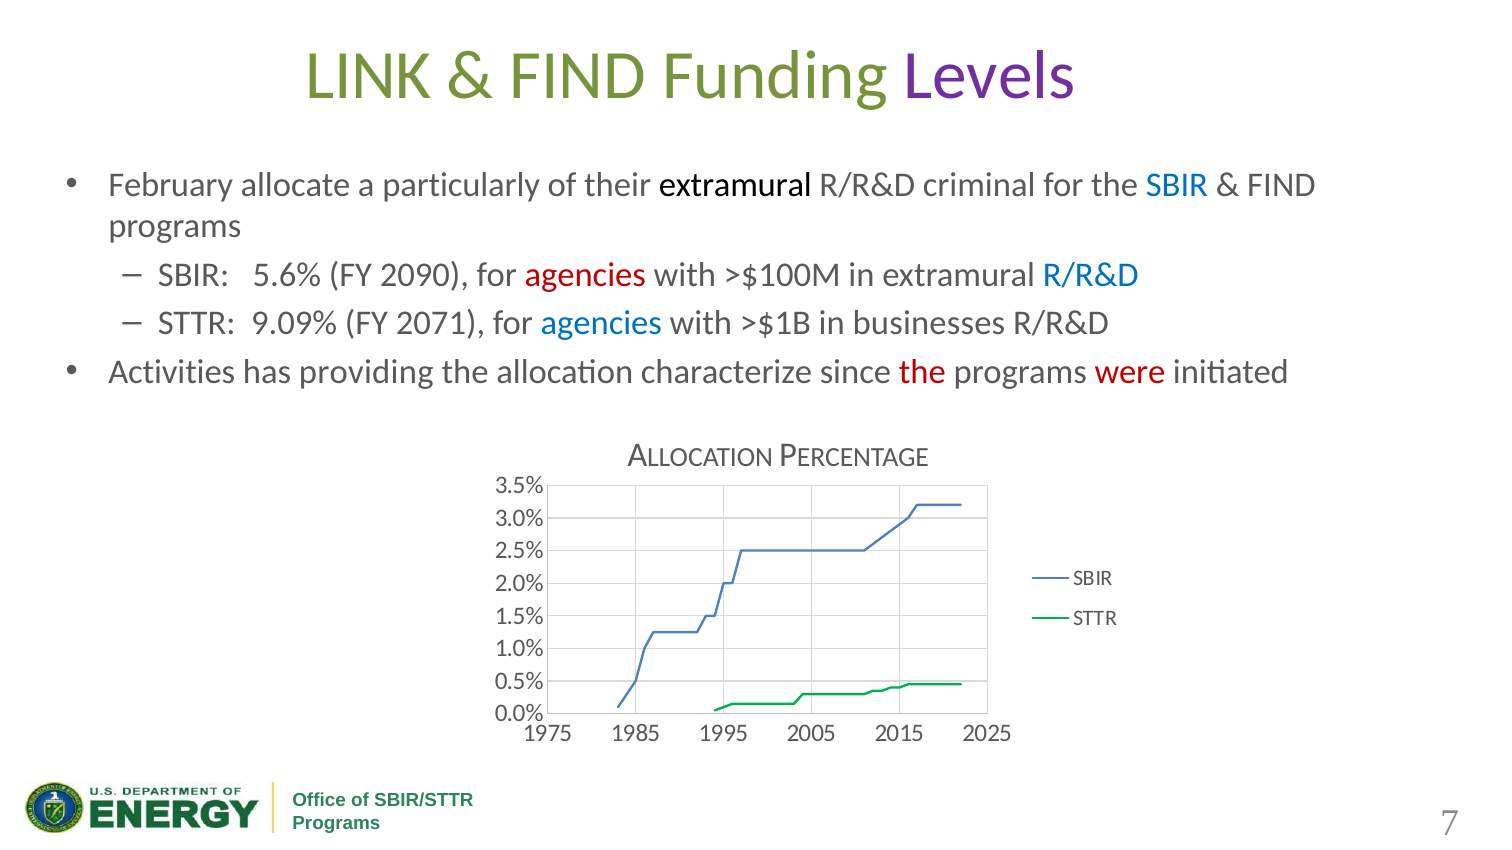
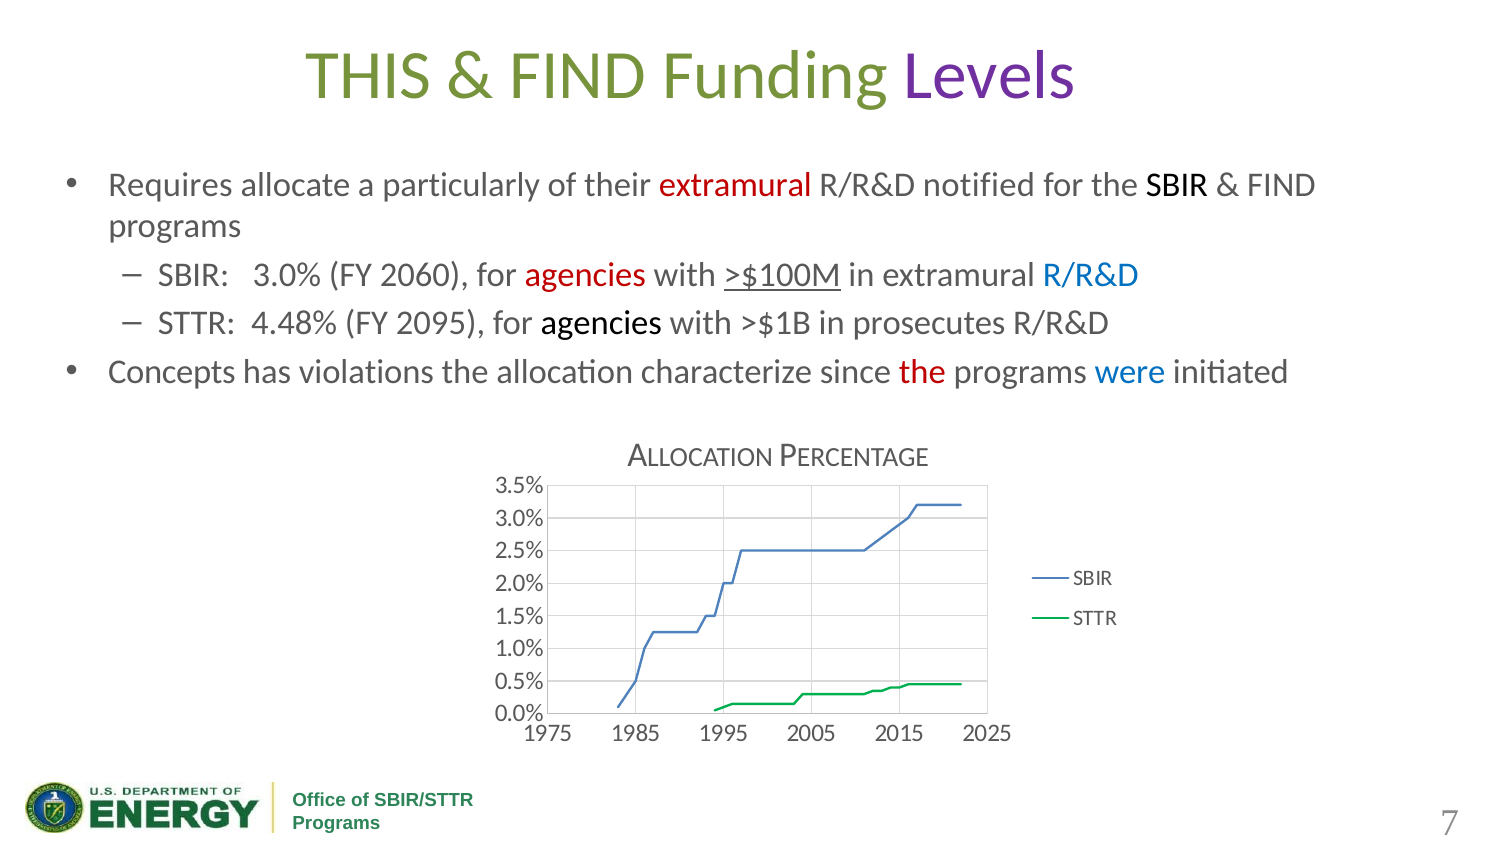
LINK: LINK -> THIS
February: February -> Requires
extramural at (735, 185) colour: black -> red
criminal: criminal -> notified
SBIR at (1177, 185) colour: blue -> black
SBIR 5.6%: 5.6% -> 3.0%
2090: 2090 -> 2060
>$100M underline: none -> present
9.09%: 9.09% -> 4.48%
2071: 2071 -> 2095
agencies at (601, 324) colour: blue -> black
businesses: businesses -> prosecutes
Activities: Activities -> Concepts
providing: providing -> violations
were colour: red -> blue
